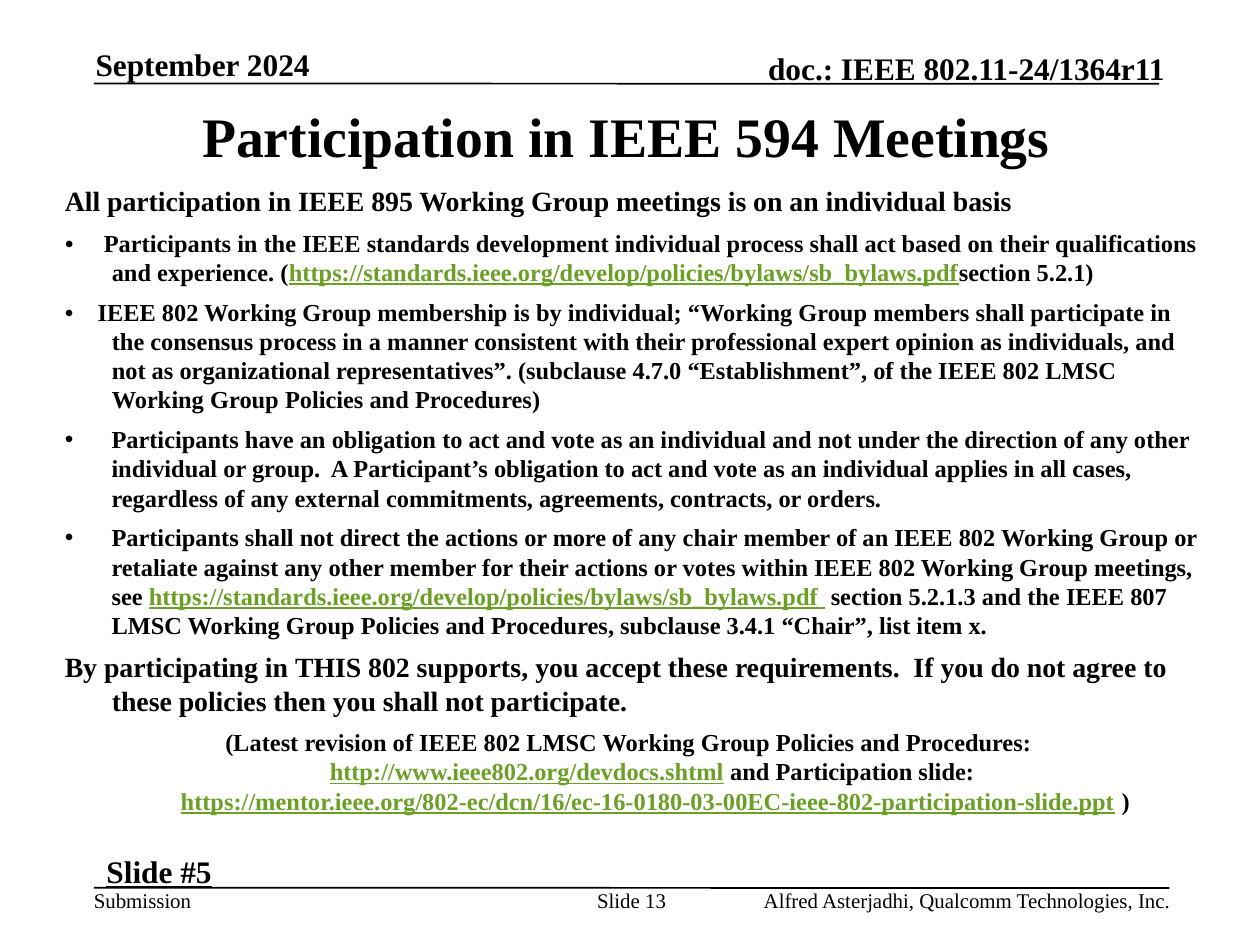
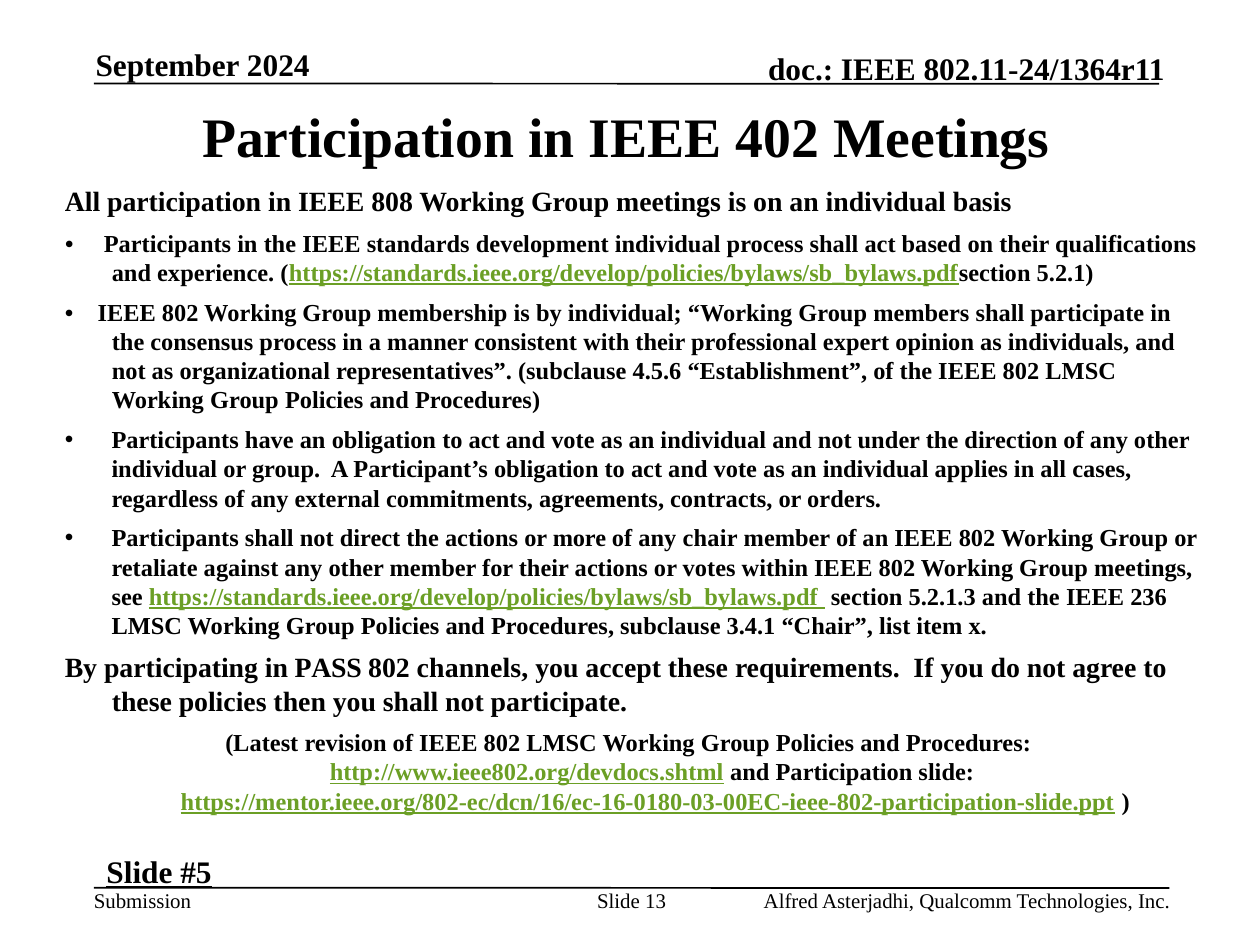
594: 594 -> 402
895: 895 -> 808
4.7.0: 4.7.0 -> 4.5.6
807: 807 -> 236
THIS: THIS -> PASS
supports: supports -> channels
